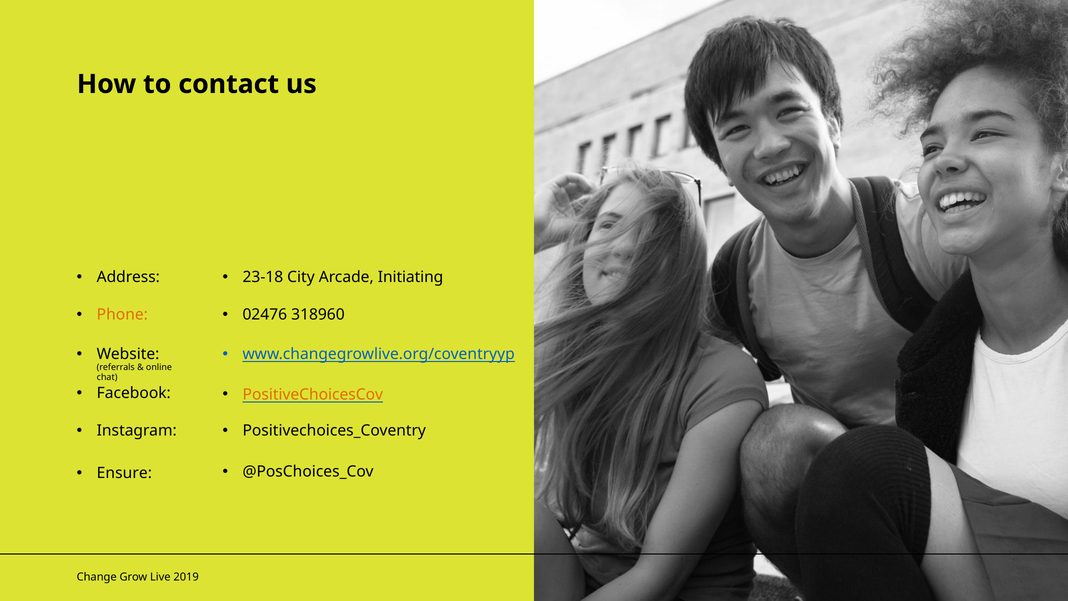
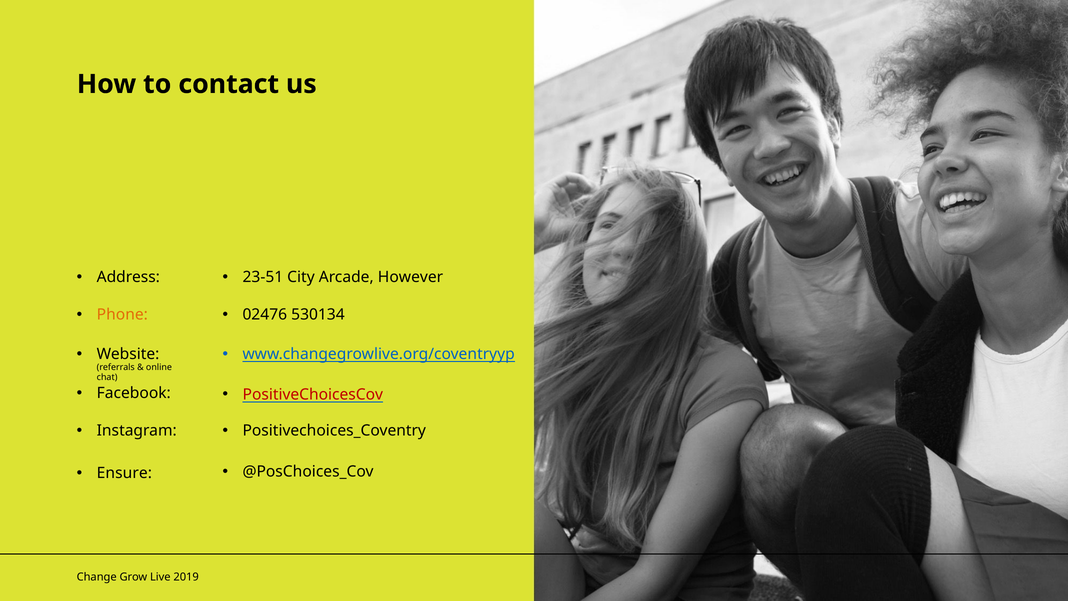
23-18: 23-18 -> 23-51
Initiating: Initiating -> However
318960: 318960 -> 530134
PositiveChoicesCov colour: orange -> red
